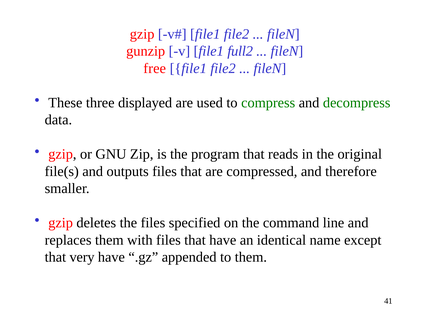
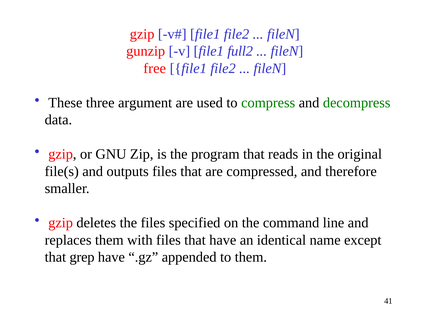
displayed: displayed -> argument
very: very -> grep
